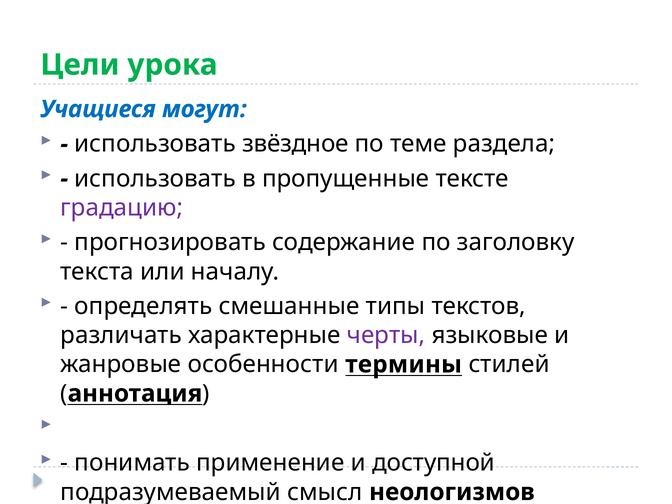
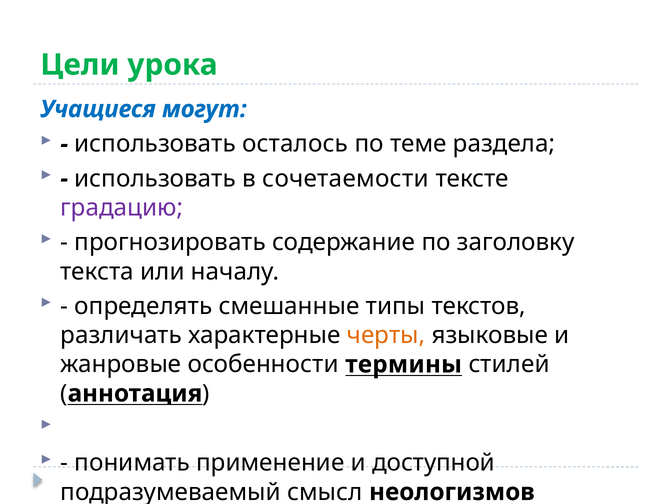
звёздное: звёздное -> осталось
пропущенные: пропущенные -> сочетаемости
черты colour: purple -> orange
